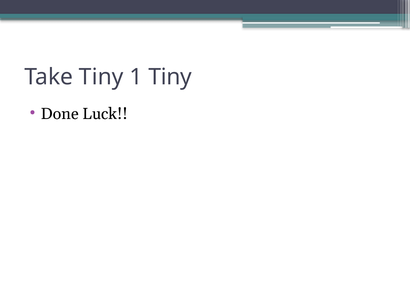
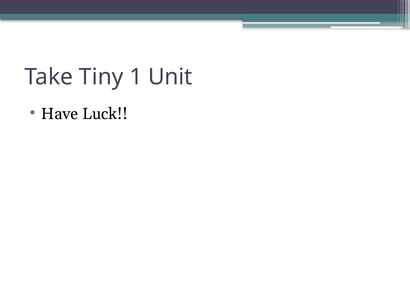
1 Tiny: Tiny -> Unit
Done: Done -> Have
